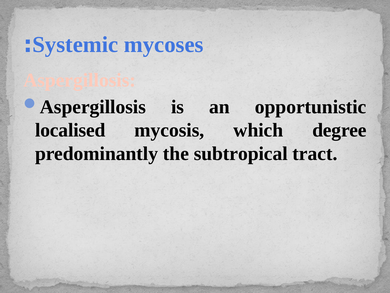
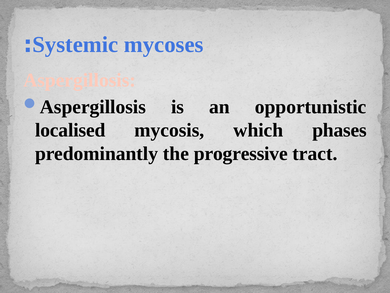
degree: degree -> phases
subtropical: subtropical -> progressive
